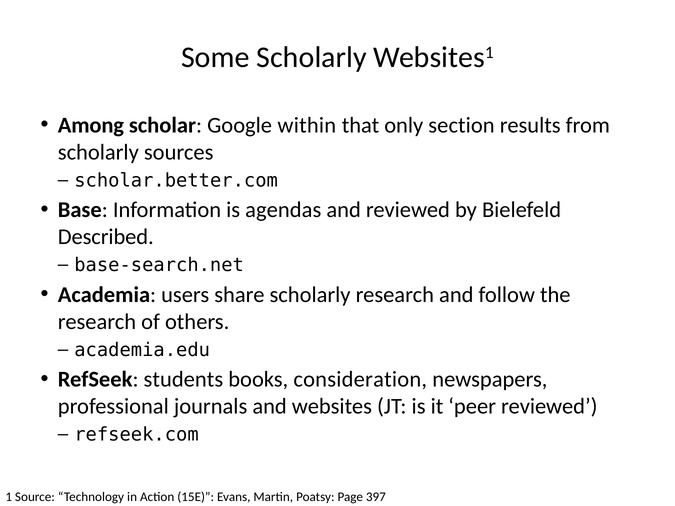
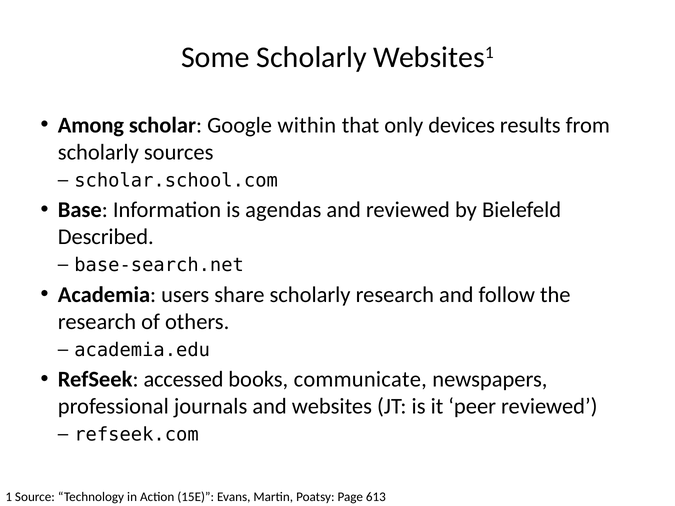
section: section -> devices
scholar.better.com: scholar.better.com -> scholar.school.com
students: students -> accessed
consideration: consideration -> communicate
397: 397 -> 613
